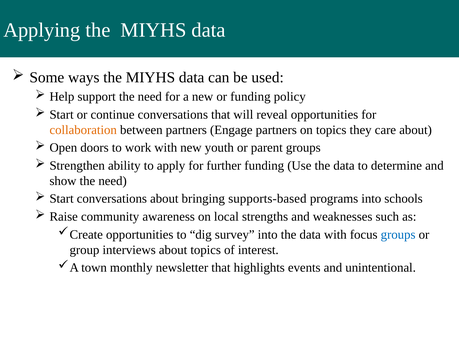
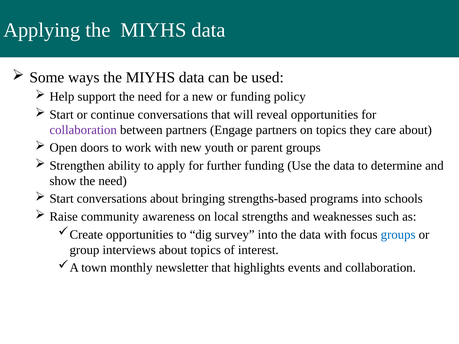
collaboration at (83, 130) colour: orange -> purple
supports-based: supports-based -> strengths-based
and unintentional: unintentional -> collaboration
